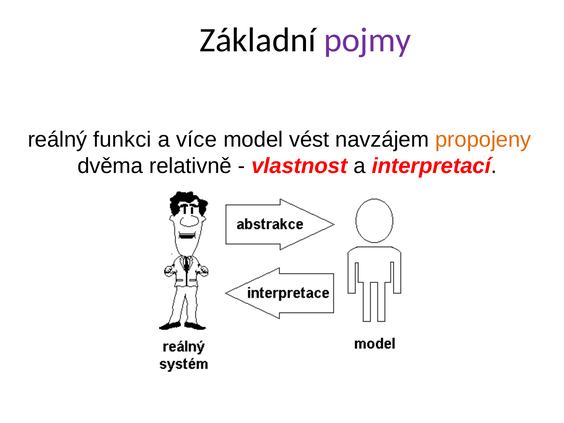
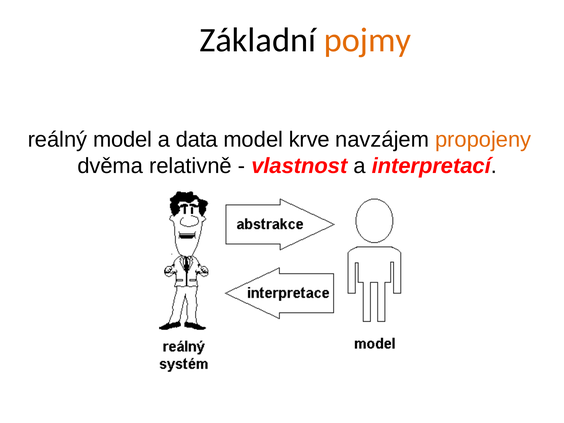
pojmy colour: purple -> orange
reálný funkci: funkci -> model
více: více -> data
vést: vést -> krve
